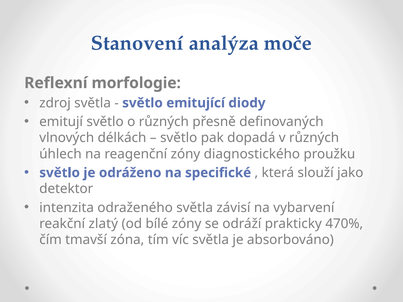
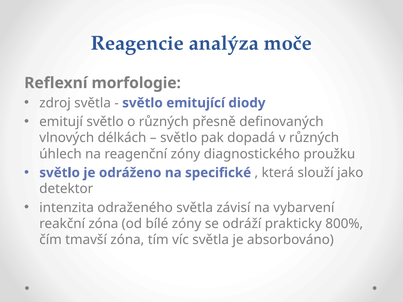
Stanovení: Stanovení -> Reagencie
reakční zlatý: zlatý -> zóna
470%: 470% -> 800%
